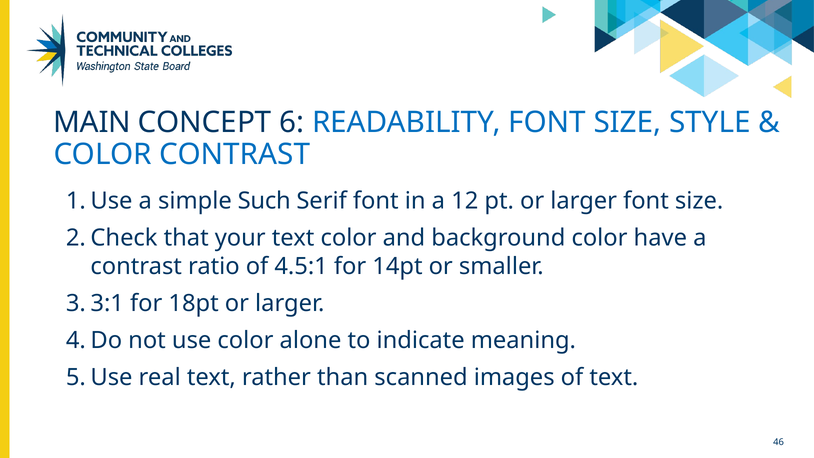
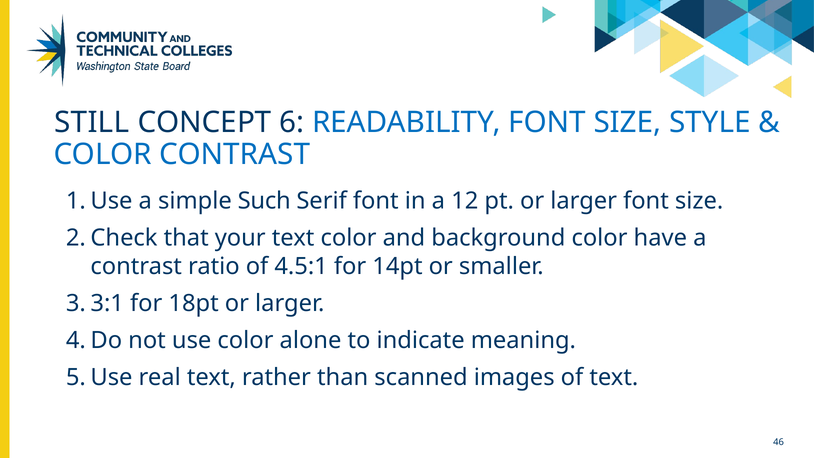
MAIN: MAIN -> STILL
